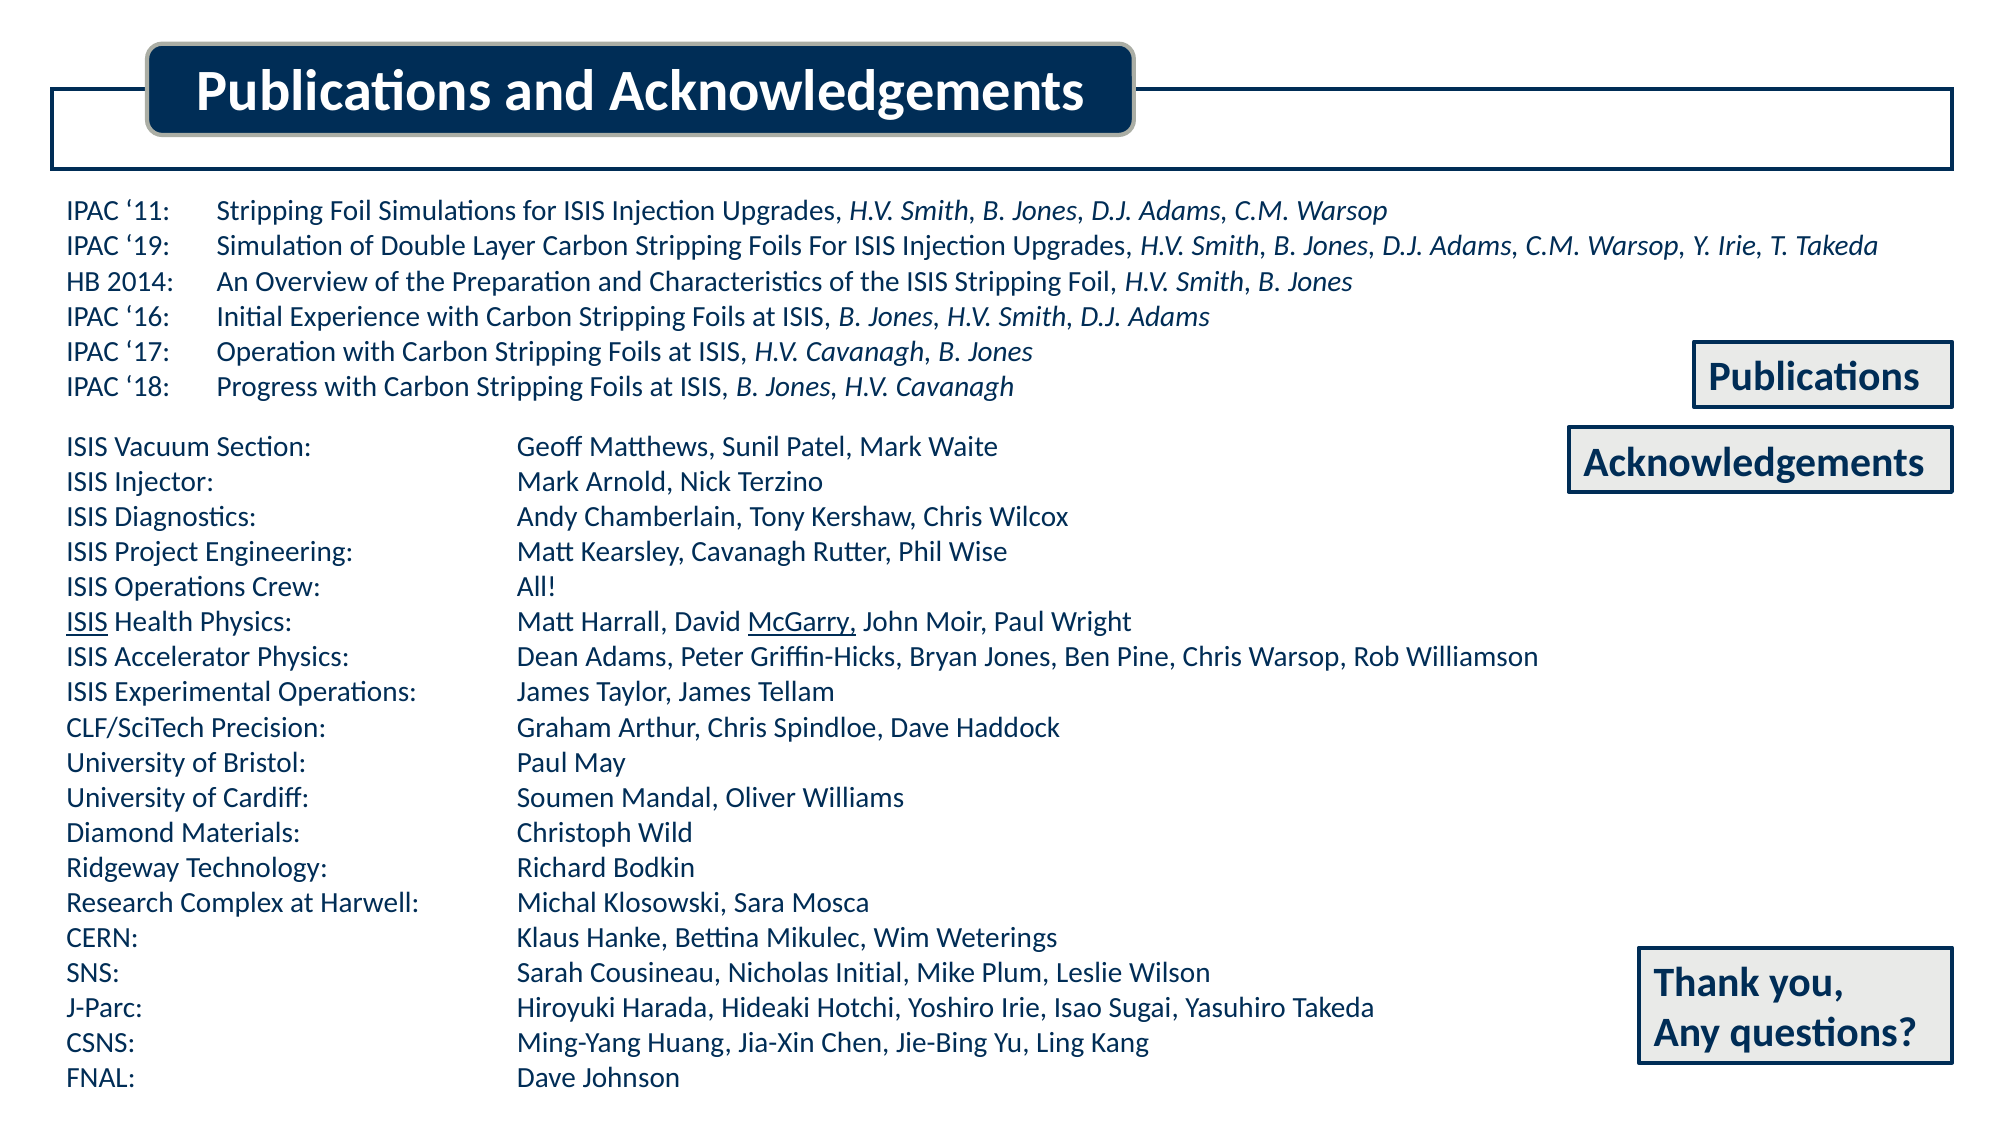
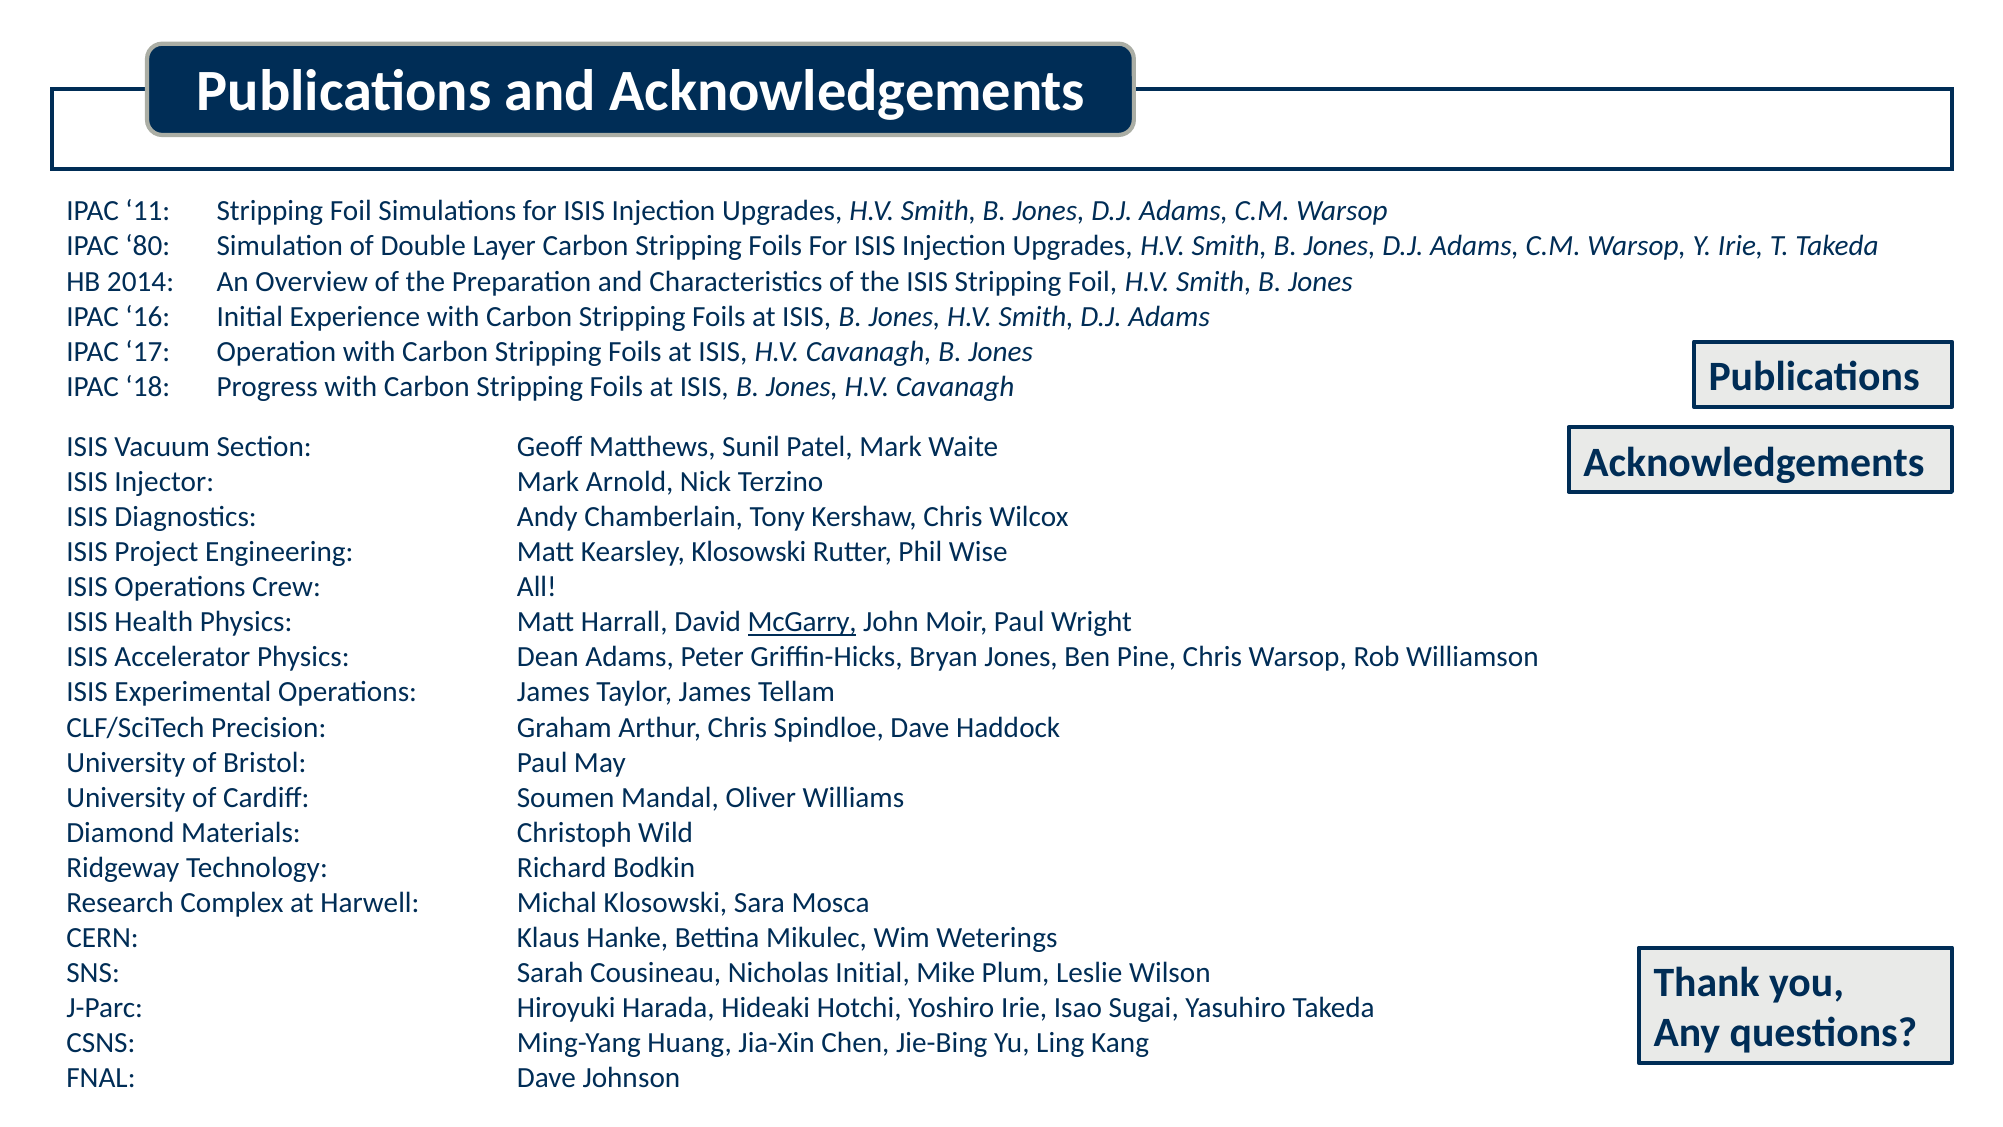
19: 19 -> 80
Kearsley Cavanagh: Cavanagh -> Klosowski
ISIS at (87, 622) underline: present -> none
